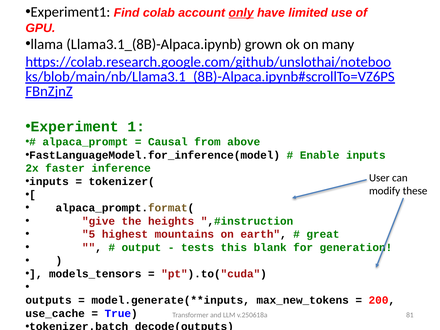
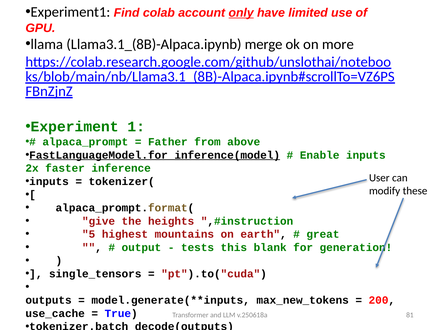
grown: grown -> merge
many: many -> more
Causal: Causal -> Father
FastLanguageModel.for_inference(model underline: none -> present
models_tensors: models_tensors -> single_tensors
